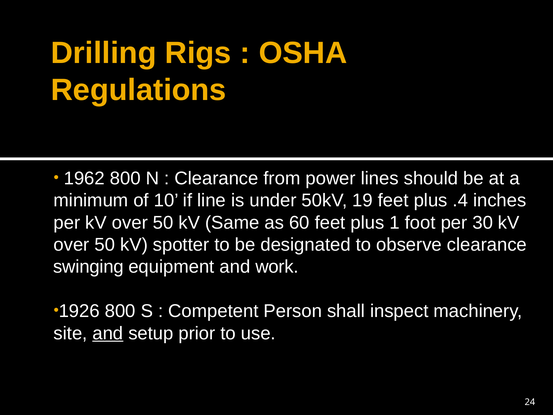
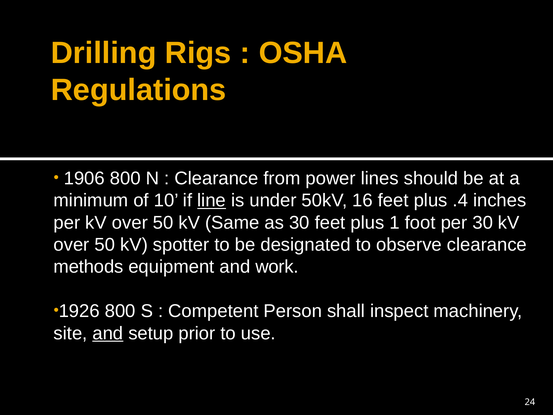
1962: 1962 -> 1906
line underline: none -> present
19: 19 -> 16
as 60: 60 -> 30
swinging: swinging -> methods
